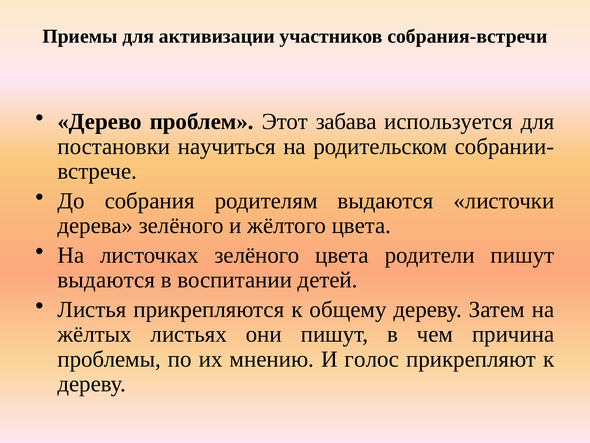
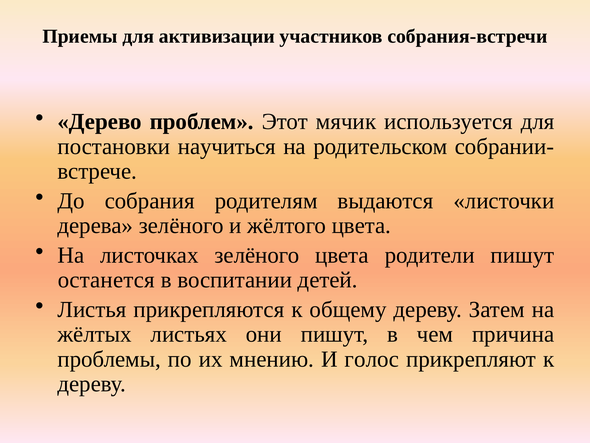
забава: забава -> мячик
выдаются at (106, 280): выдаются -> останется
